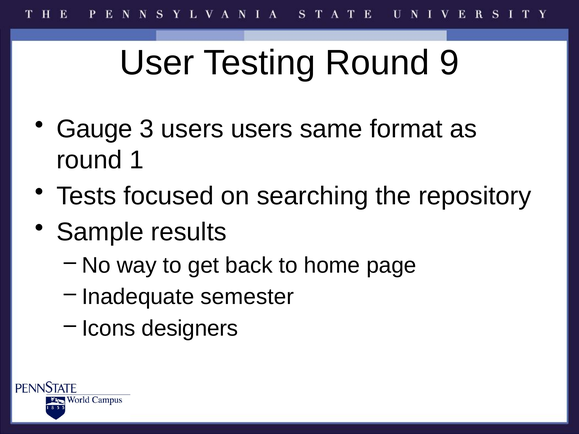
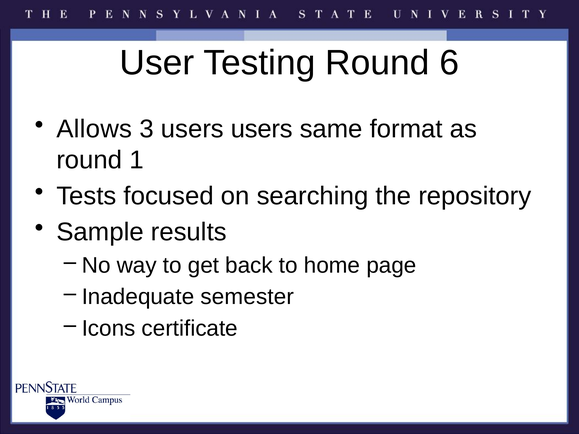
9: 9 -> 6
Gauge: Gauge -> Allows
designers: designers -> certificate
